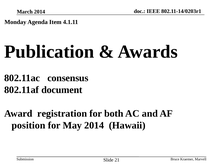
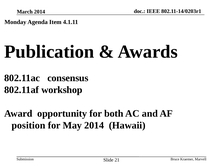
document: document -> workshop
registration: registration -> opportunity
